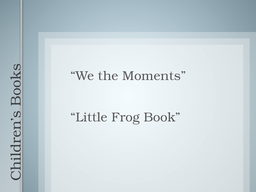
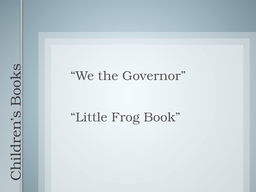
Moments: Moments -> Governor
